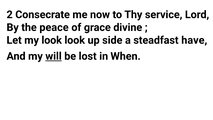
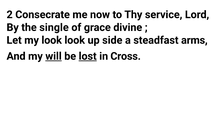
peace: peace -> single
have: have -> arms
lost underline: none -> present
When: When -> Cross
